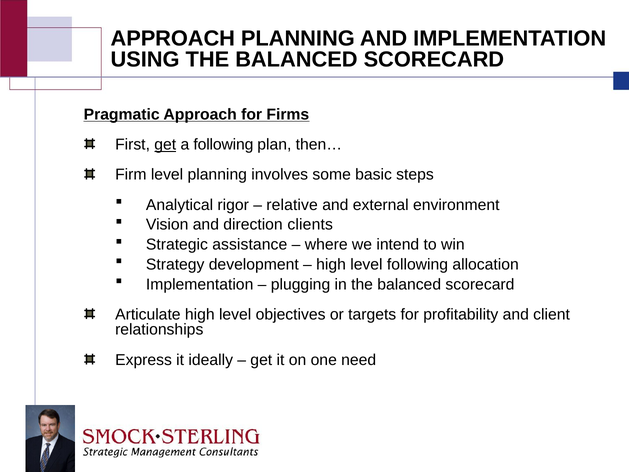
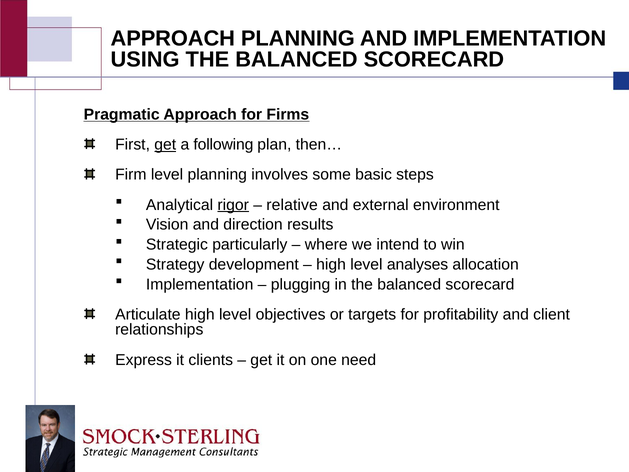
rigor underline: none -> present
clients: clients -> results
assistance: assistance -> particularly
level following: following -> analyses
ideally: ideally -> clients
